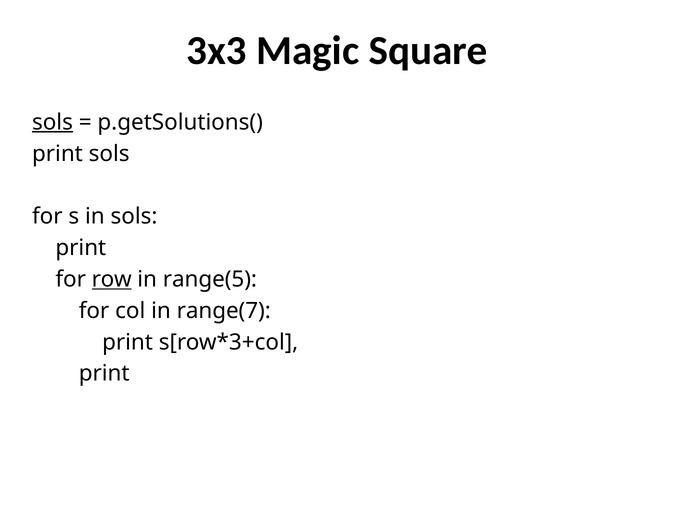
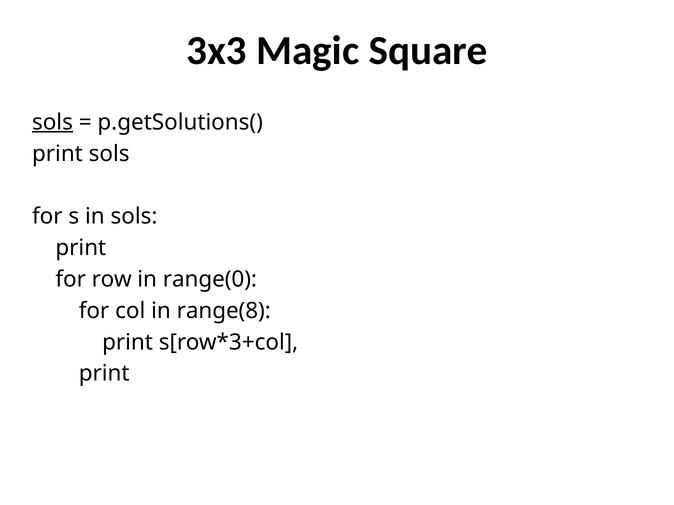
row underline: present -> none
range(5: range(5 -> range(0
range(7: range(7 -> range(8
